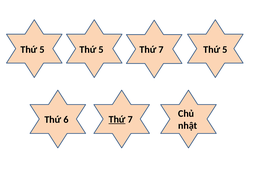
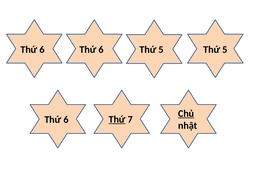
5 at (42, 50): 5 -> 6
5 at (101, 50): 5 -> 6
7 at (161, 50): 7 -> 5
Chủ underline: none -> present
